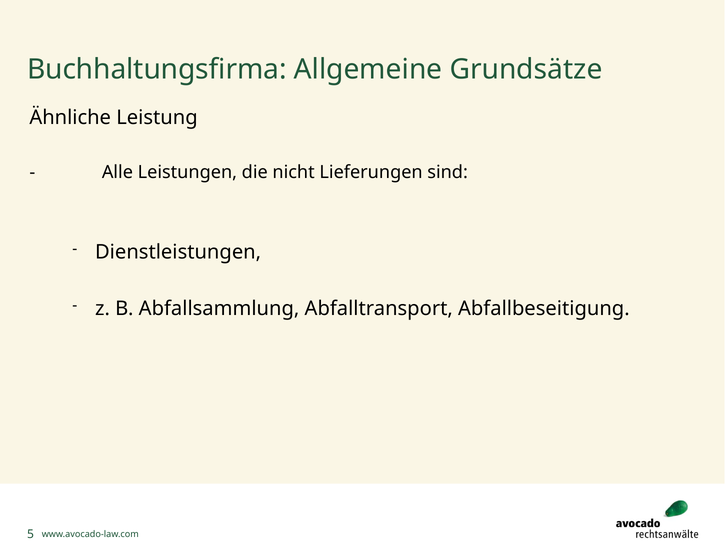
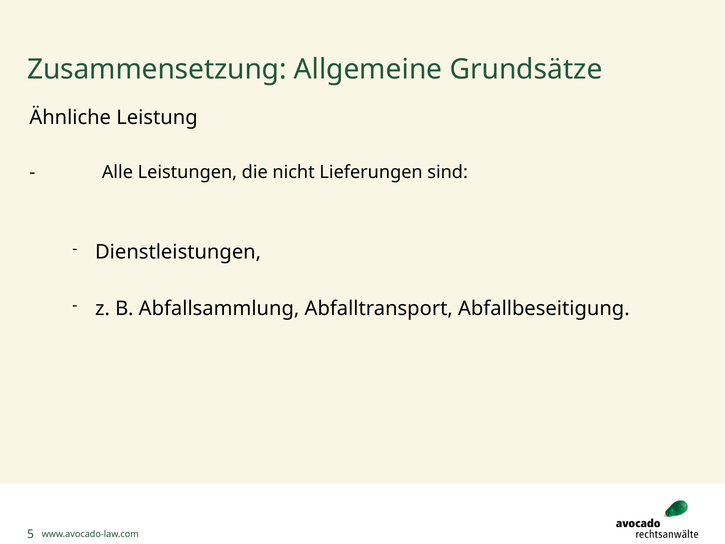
Buchhaltungsfirma: Buchhaltungsfirma -> Zusammensetzung
